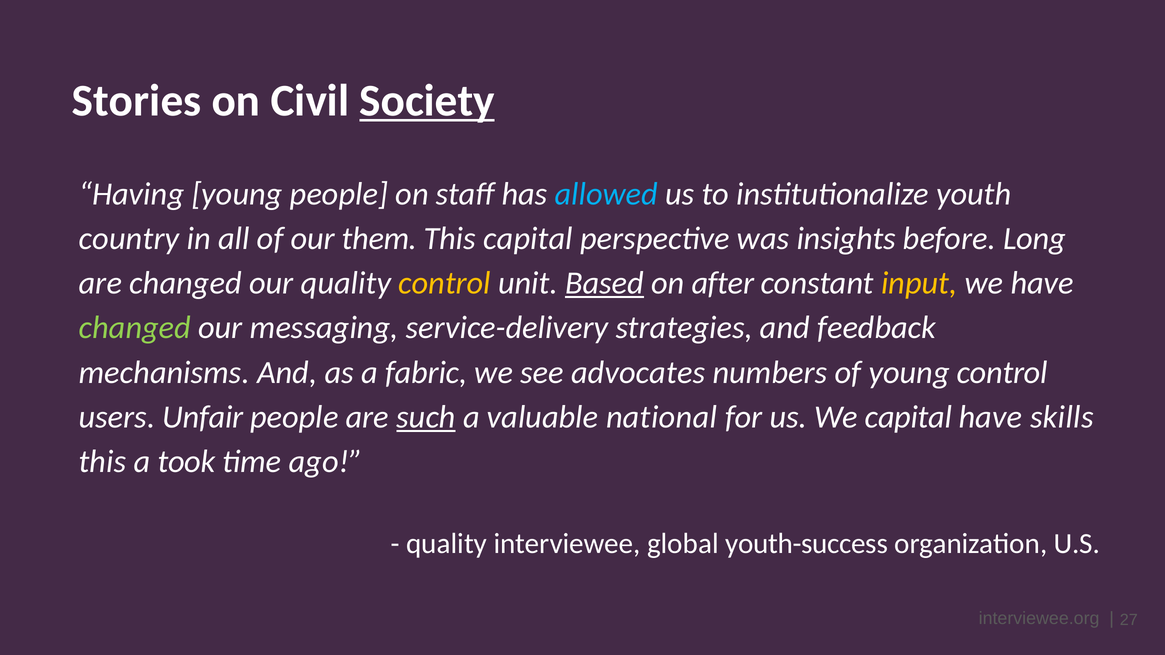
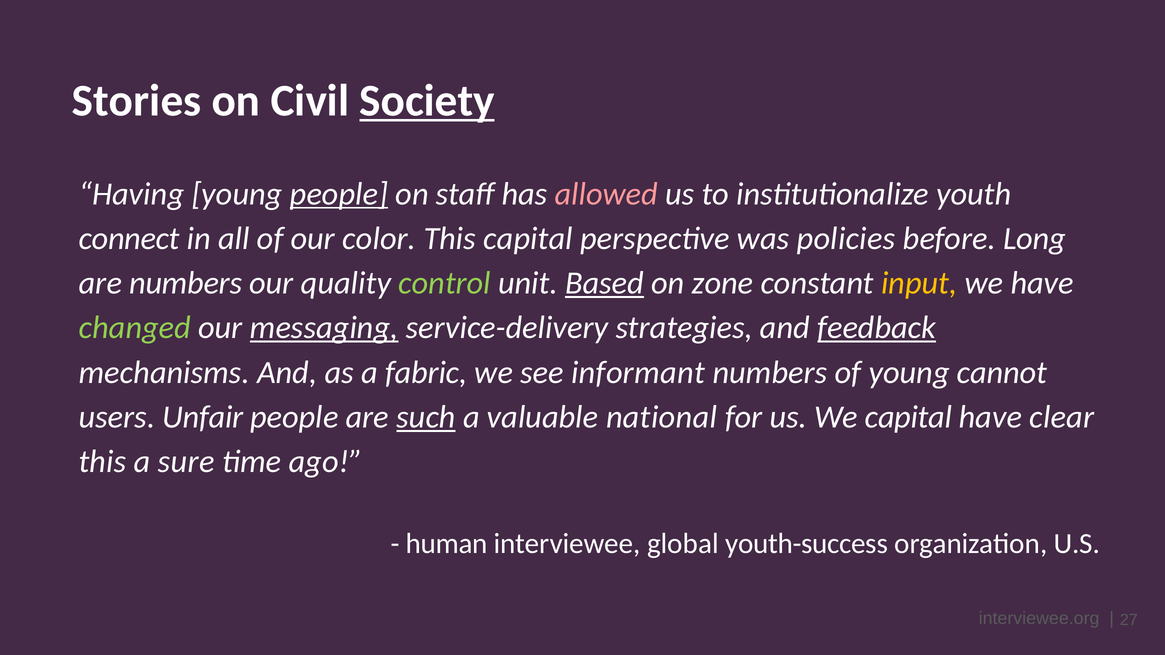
people at (339, 194) underline: none -> present
allowed colour: light blue -> pink
country: country -> connect
them: them -> color
insights: insights -> policies
are changed: changed -> numbers
control at (445, 283) colour: yellow -> light green
after: after -> zone
messaging underline: none -> present
feedback underline: none -> present
advocates: advocates -> informant
young control: control -> cannot
skills: skills -> clear
took: took -> sure
quality at (446, 544): quality -> human
